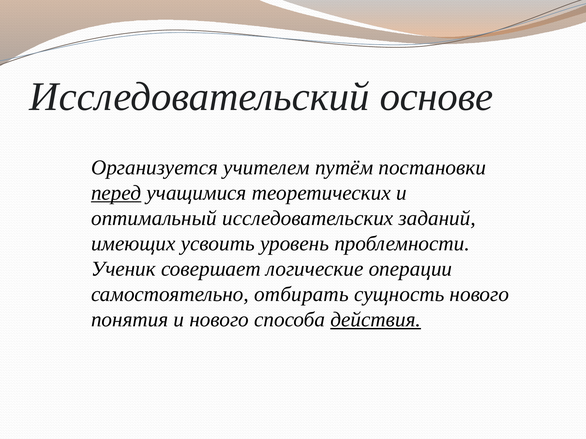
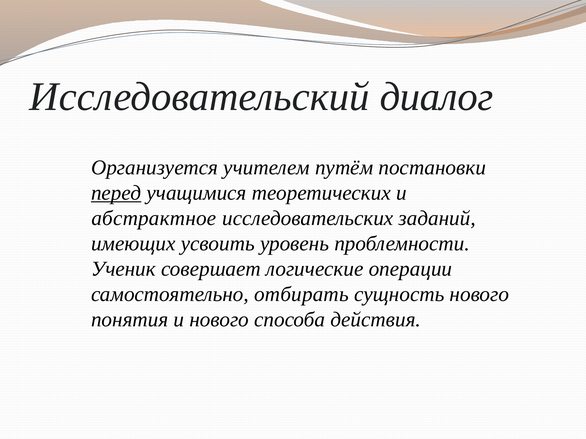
основе: основе -> диалог
оптимальный: оптимальный -> абстрактное
действия underline: present -> none
